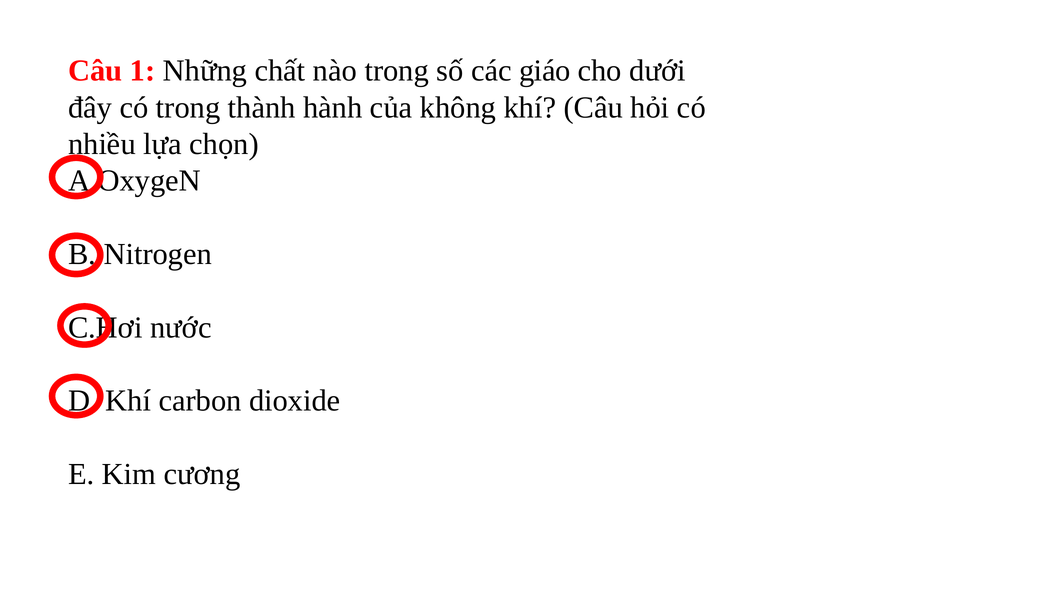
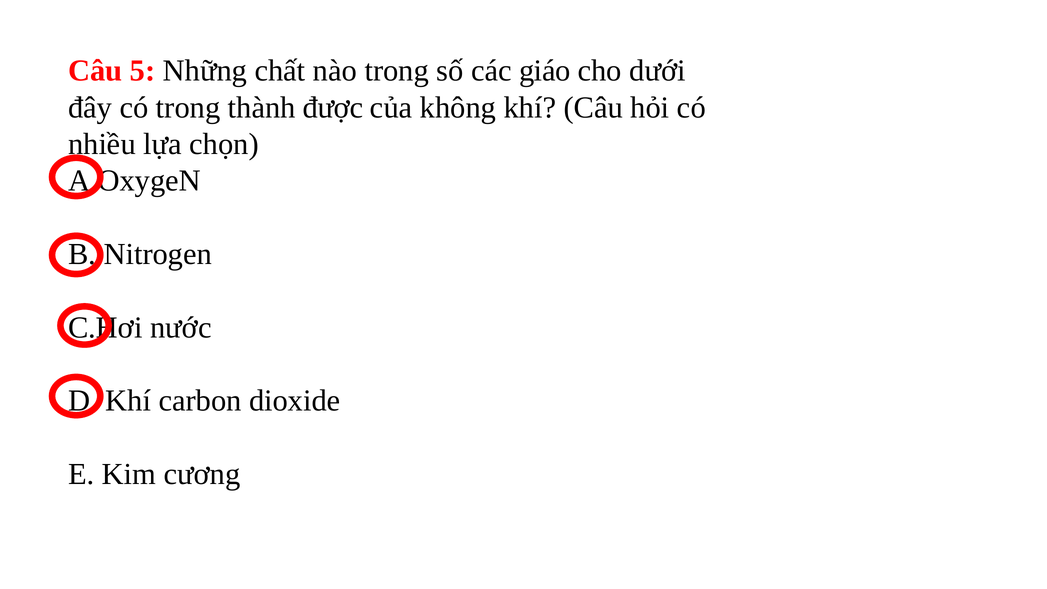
1: 1 -> 5
hành: hành -> được
